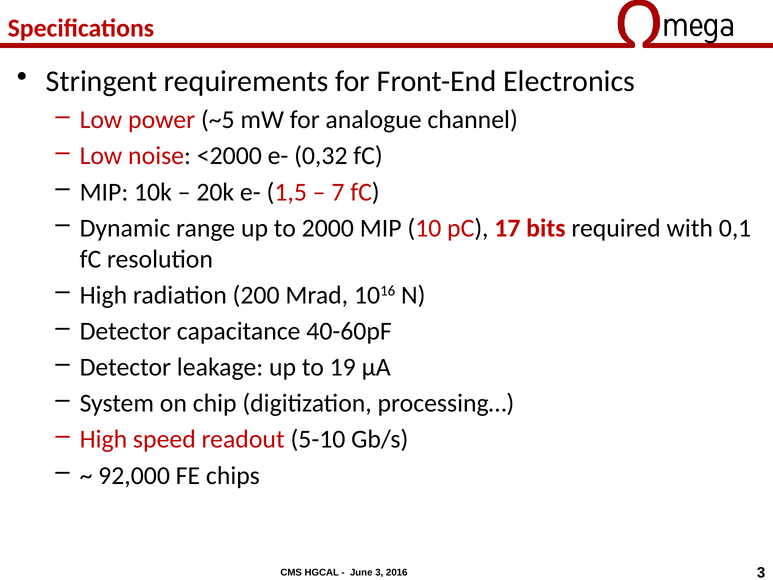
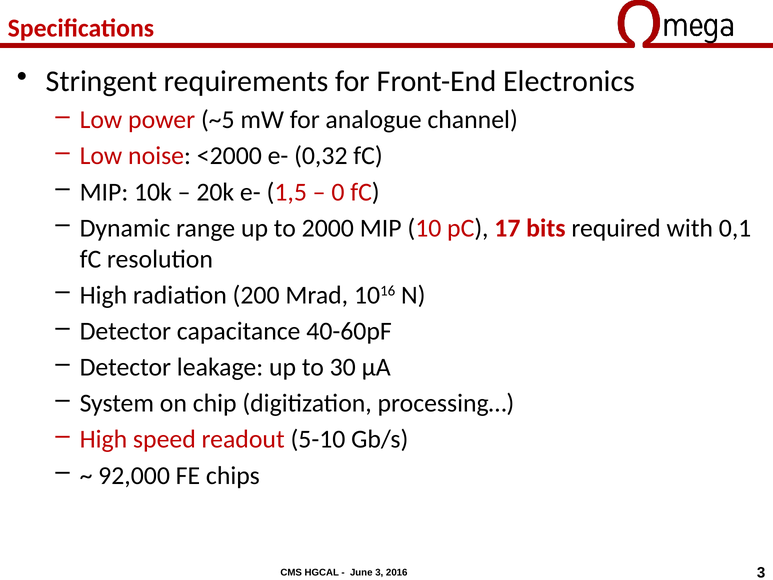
7: 7 -> 0
19: 19 -> 30
